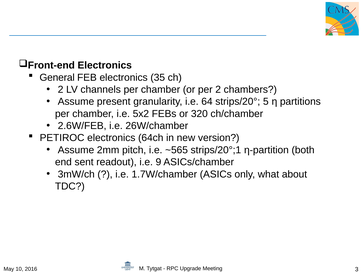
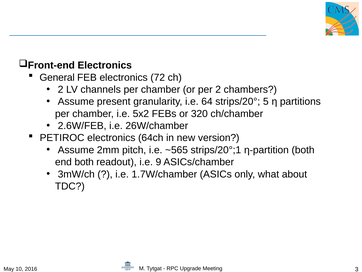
35: 35 -> 72
end sent: sent -> both
